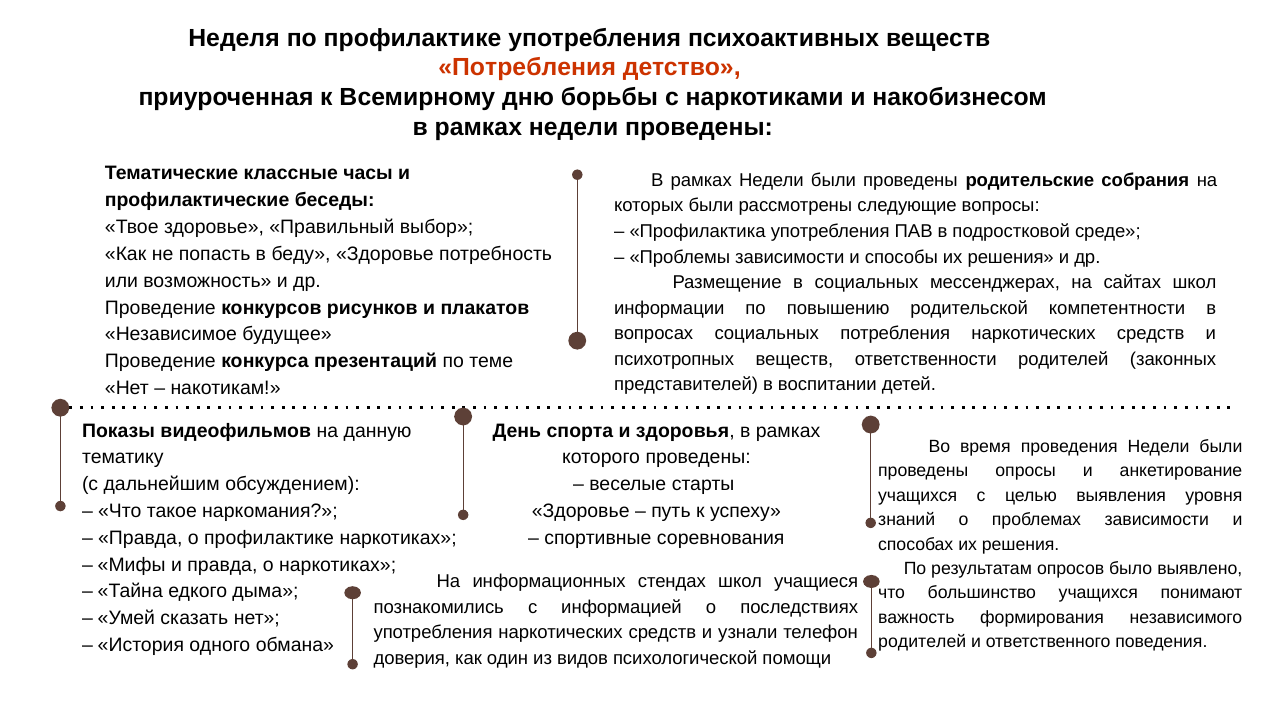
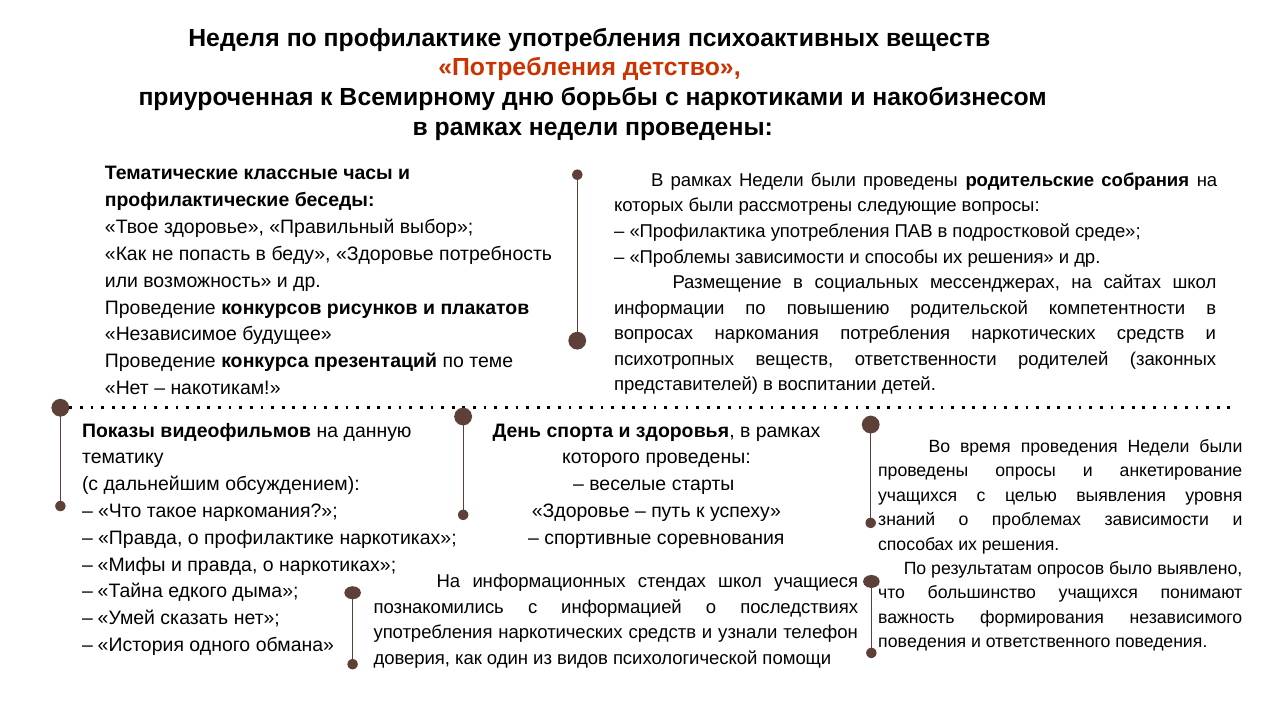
вопросах социальных: социальных -> наркомания
родителей at (922, 642): родителей -> поведения
